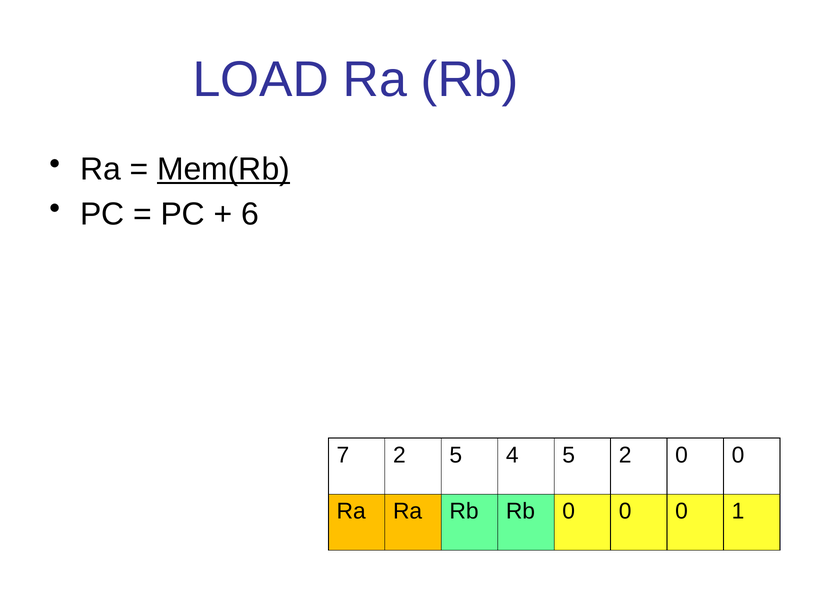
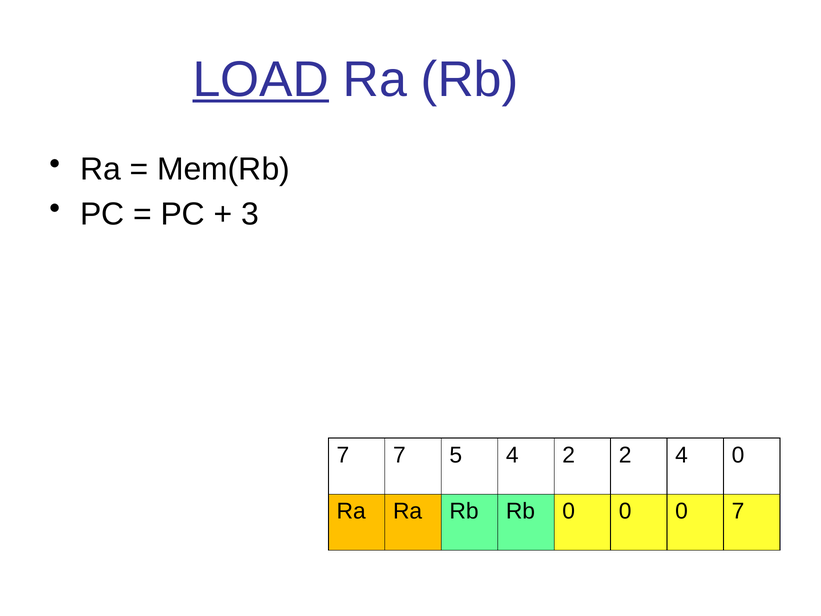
LOAD underline: none -> present
Mem(Rb underline: present -> none
6: 6 -> 3
7 2: 2 -> 7
4 5: 5 -> 2
2 0: 0 -> 4
0 1: 1 -> 7
